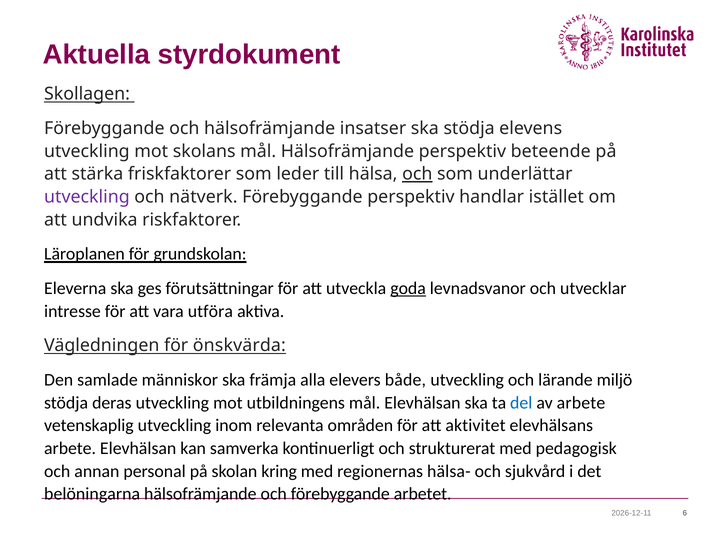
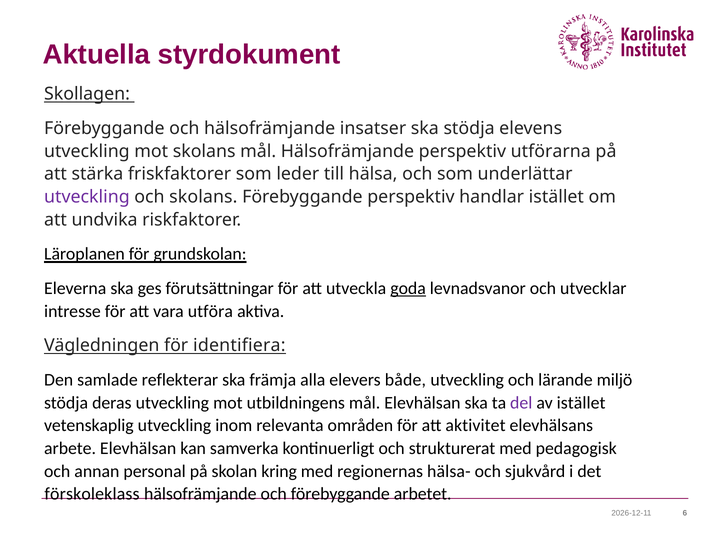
beteende: beteende -> utförarna
och at (417, 174) underline: present -> none
och nätverk: nätverk -> skolans
önskvärda: önskvärda -> identifiera
människor: människor -> reflekterar
del colour: blue -> purple
av arbete: arbete -> istället
belöningarna: belöningarna -> förskoleklass
